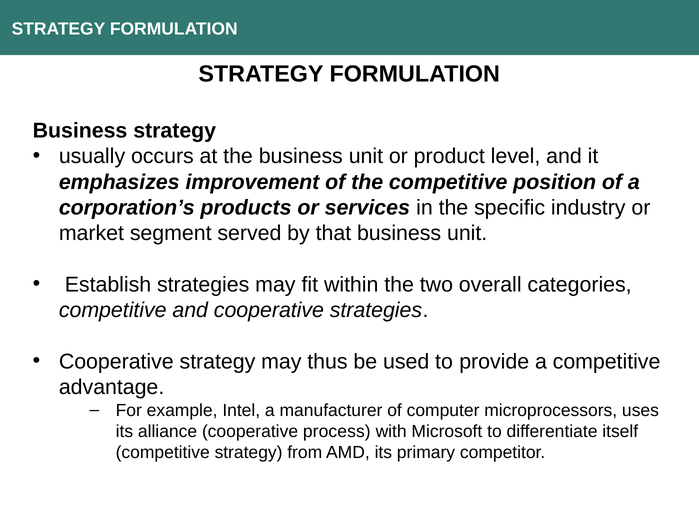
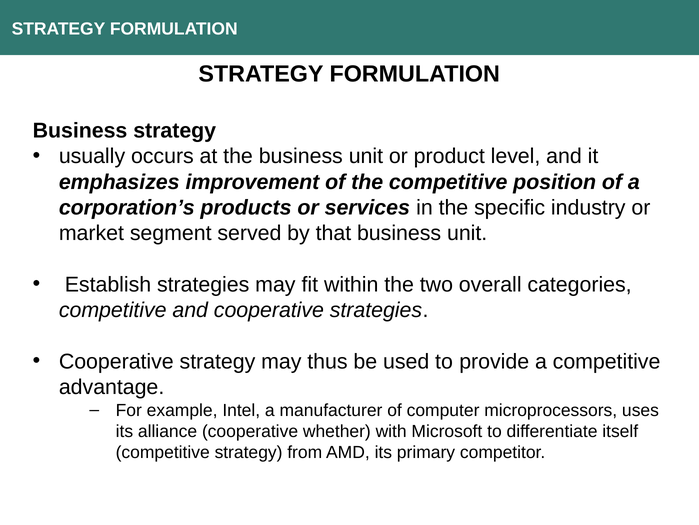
process: process -> whether
